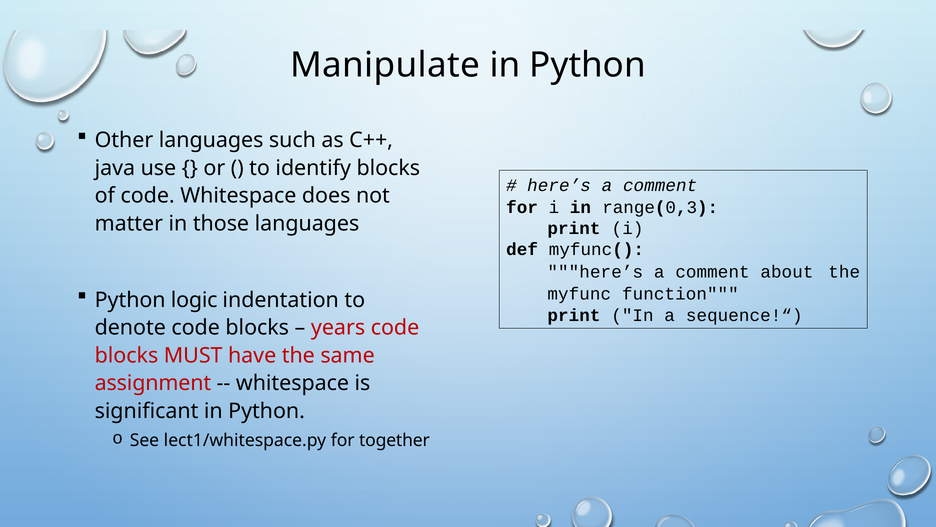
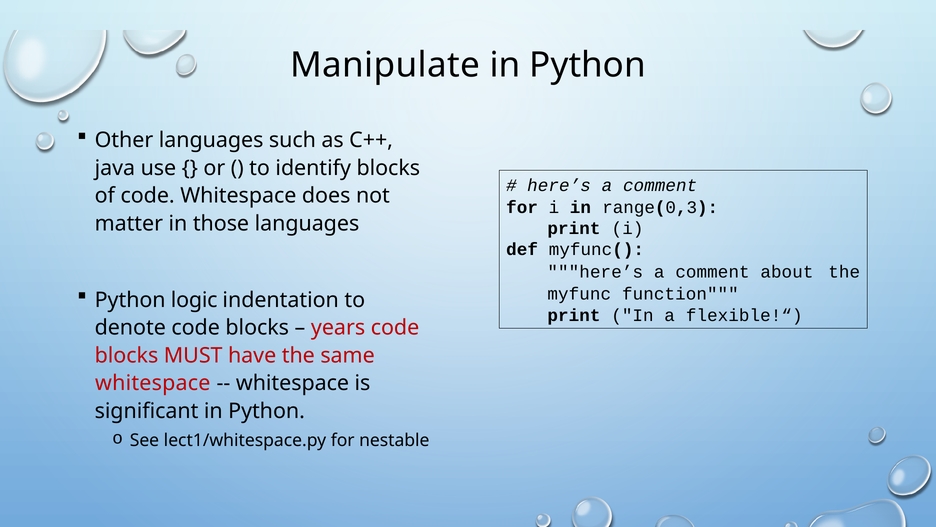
sequence!“: sequence!“ -> flexible!“
assignment at (153, 383): assignment -> whitespace
together: together -> nestable
